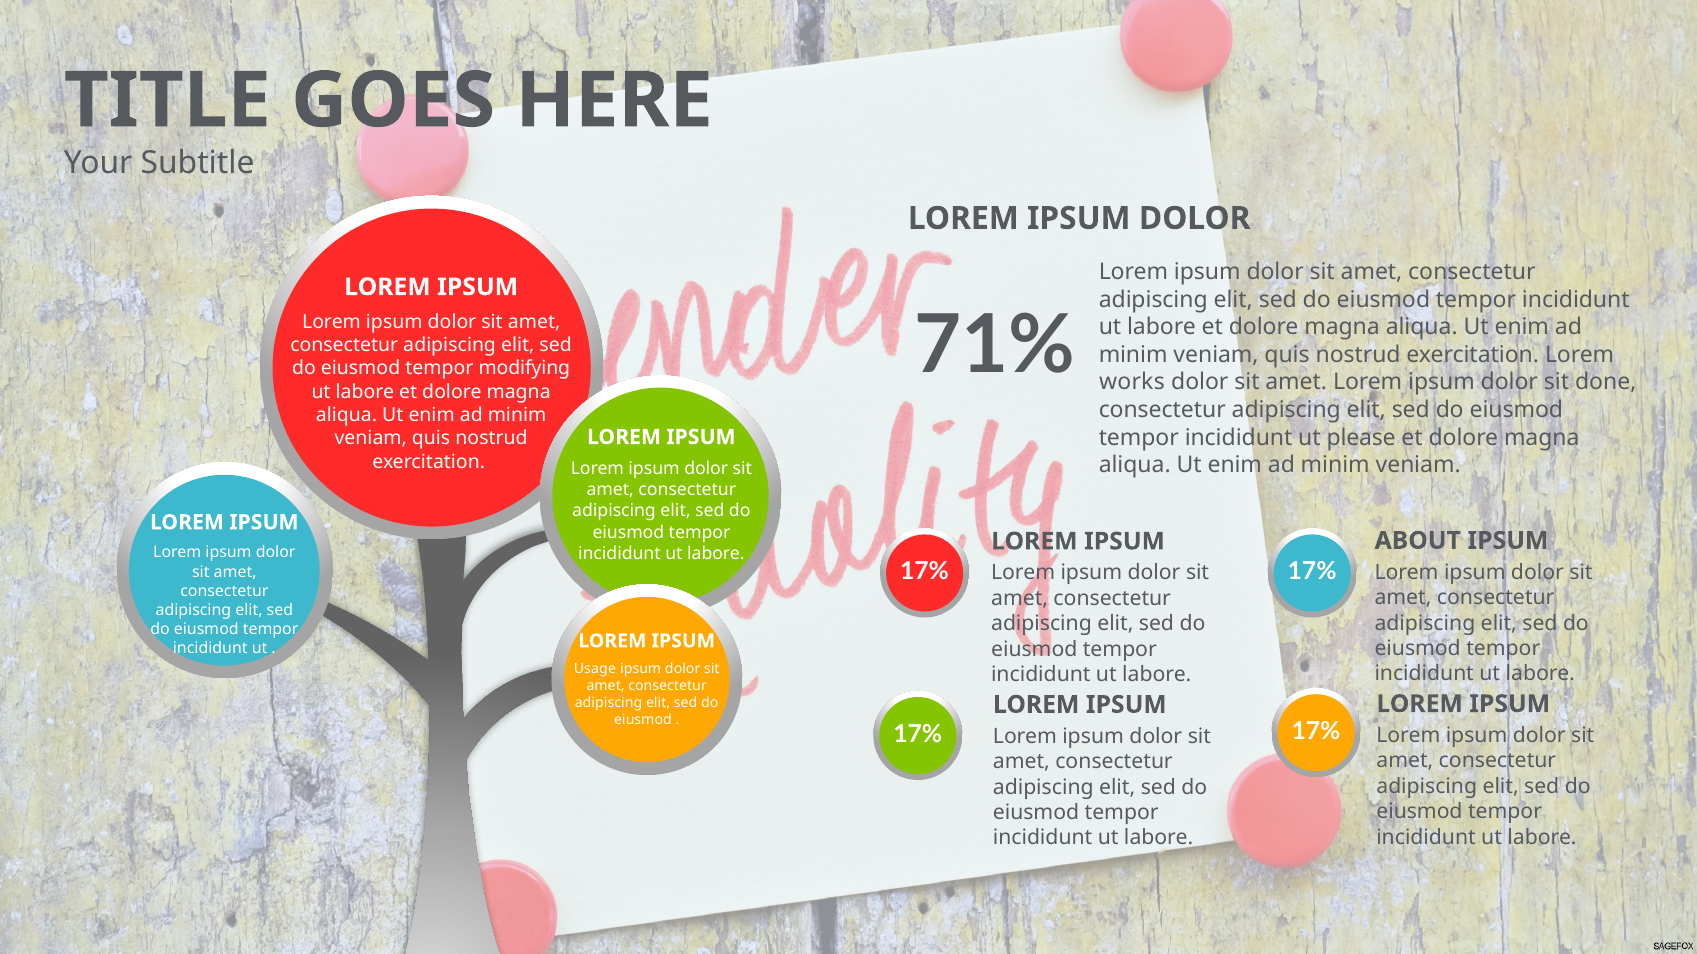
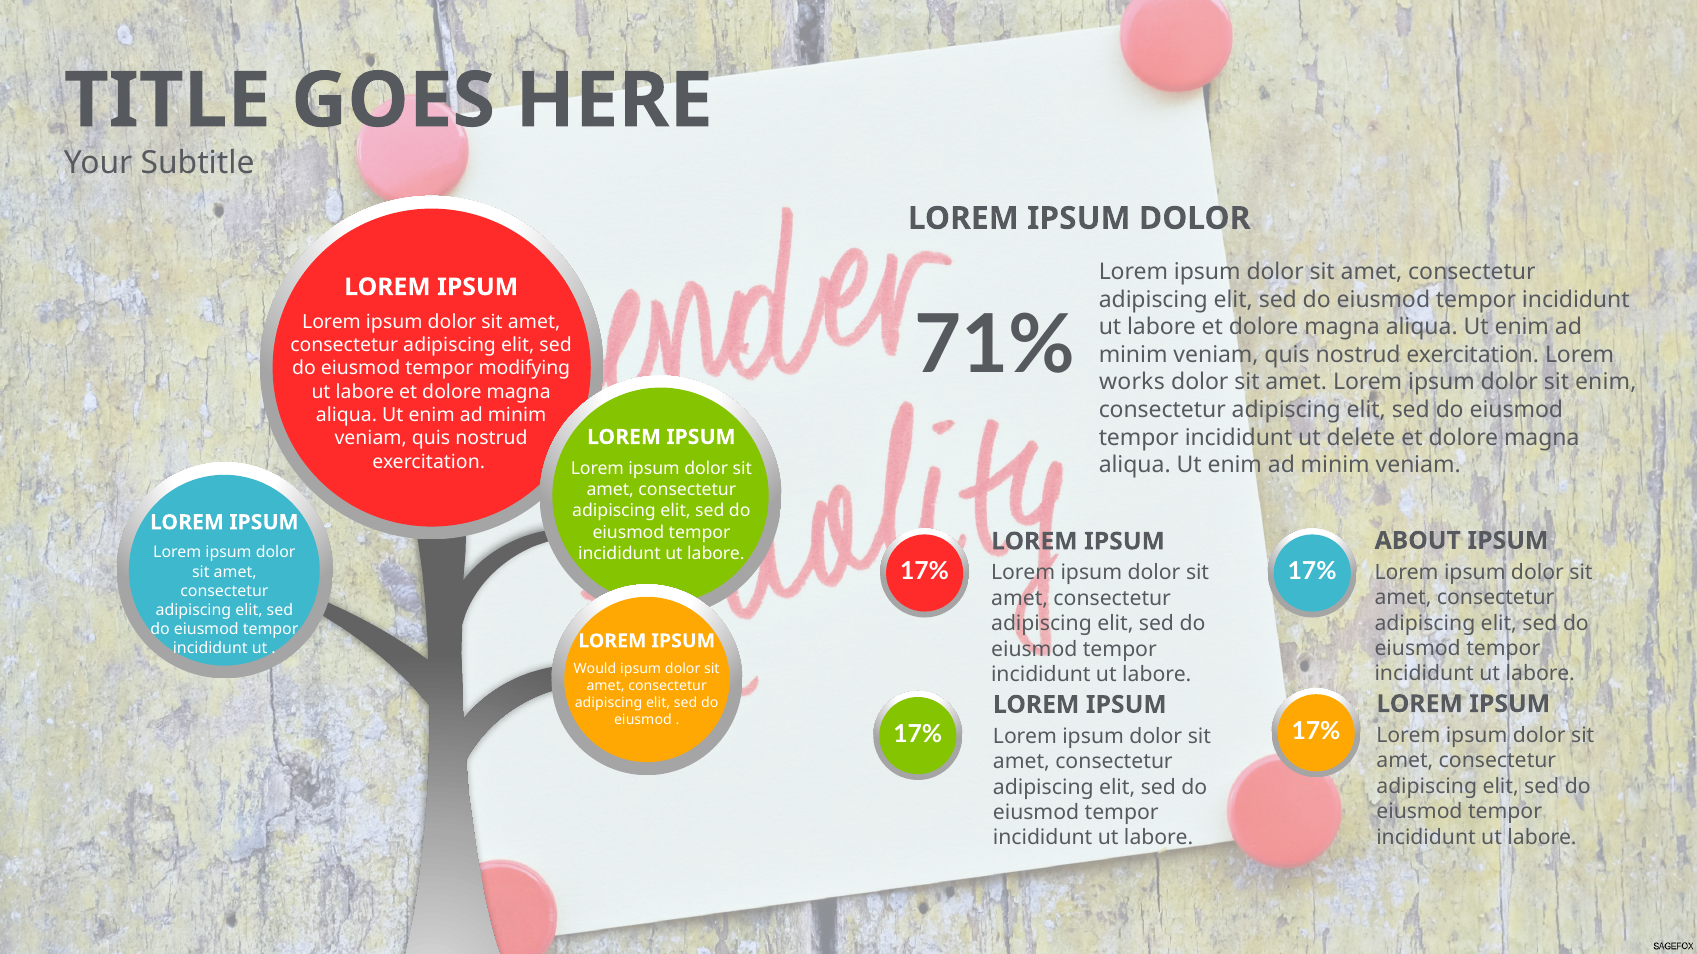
sit done: done -> enim
please: please -> delete
Usage: Usage -> Would
